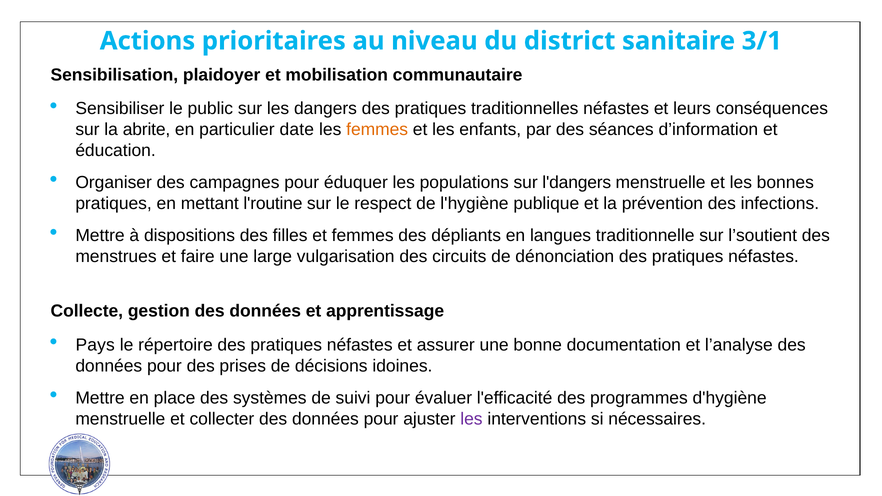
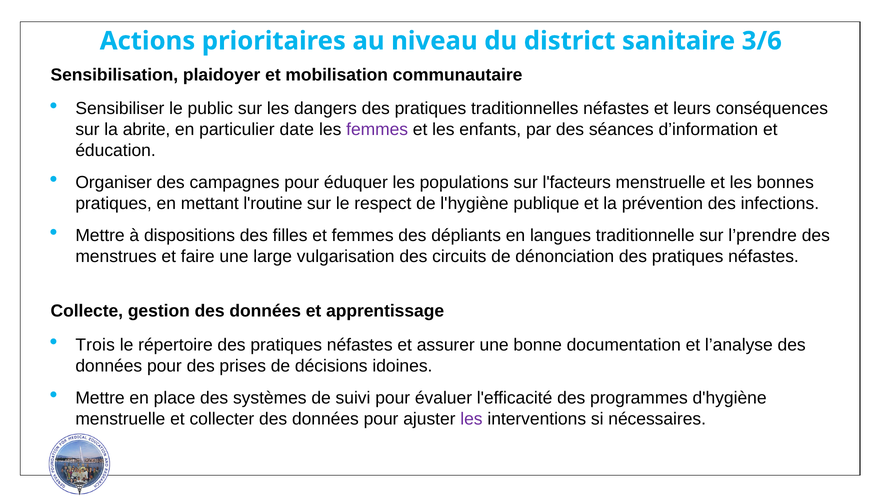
3/1: 3/1 -> 3/6
femmes at (377, 130) colour: orange -> purple
l'dangers: l'dangers -> l'facteurs
l’soutient: l’soutient -> l’prendre
Pays: Pays -> Trois
